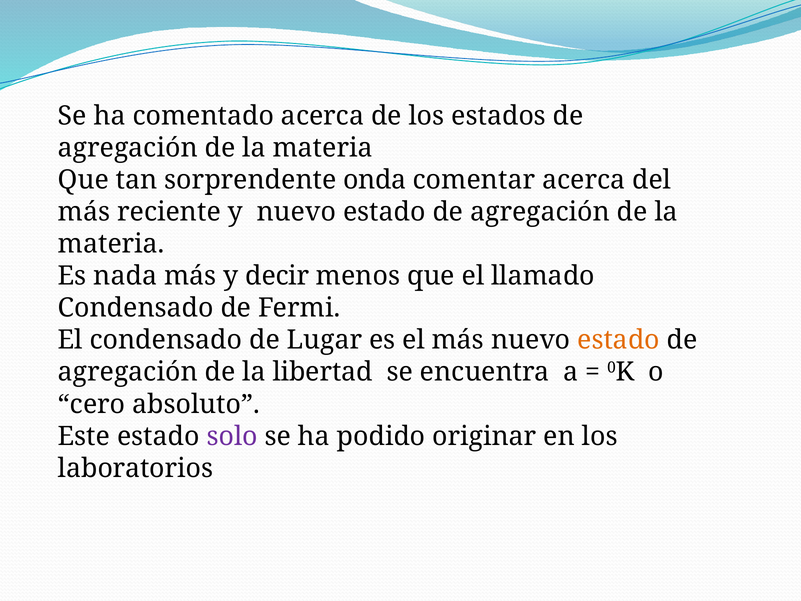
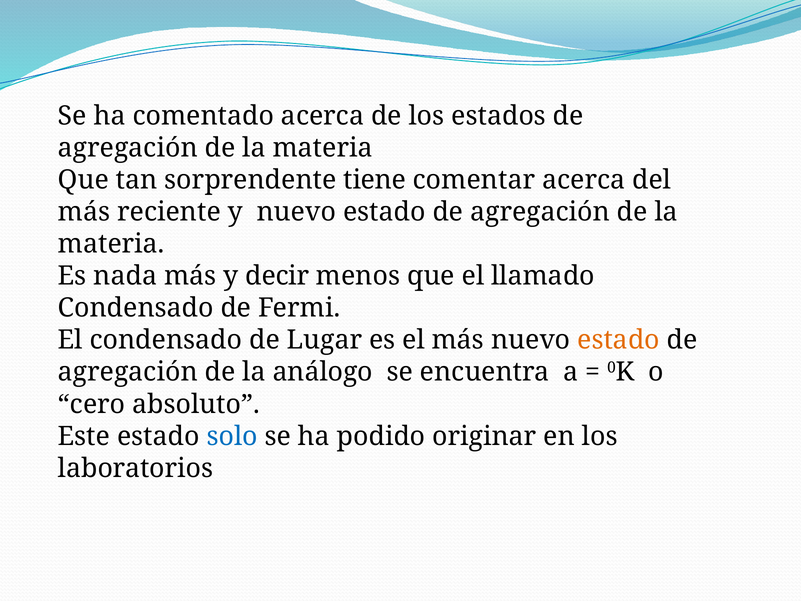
onda: onda -> tiene
libertad: libertad -> análogo
solo colour: purple -> blue
